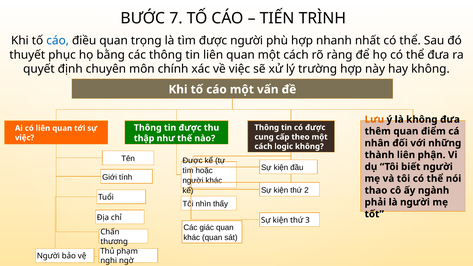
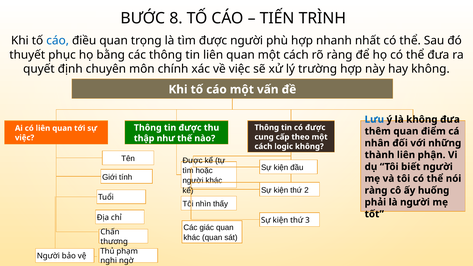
7: 7 -> 8
Lưu colour: orange -> blue
thao at (376, 190): thao -> ràng
ngành: ngành -> huống
